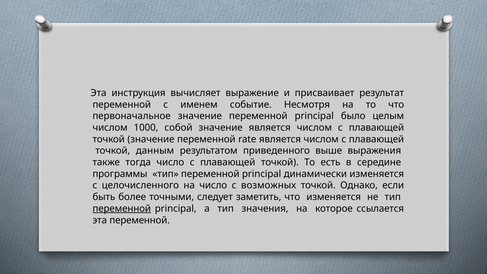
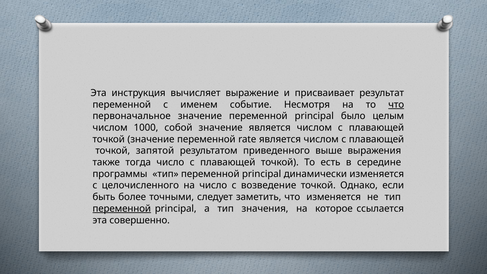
что at (396, 104) underline: none -> present
данным: данным -> запятой
возможных: возможных -> возведение
эта переменной: переменной -> совершенно
